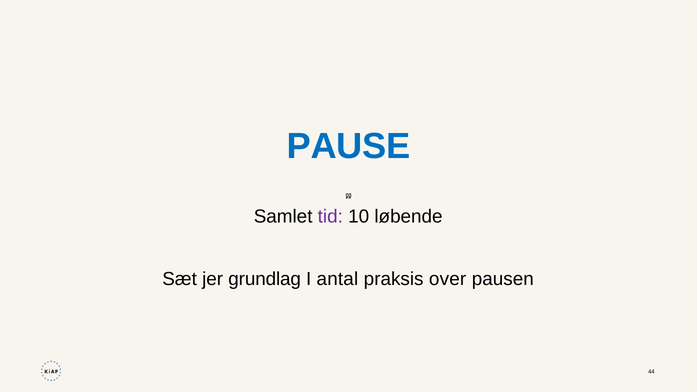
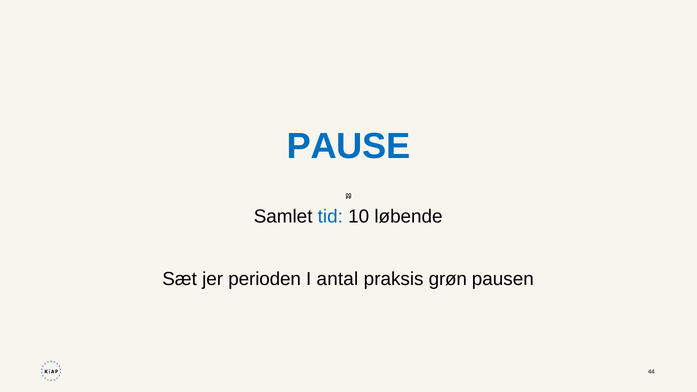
tid colour: purple -> blue
grundlag: grundlag -> perioden
over: over -> grøn
